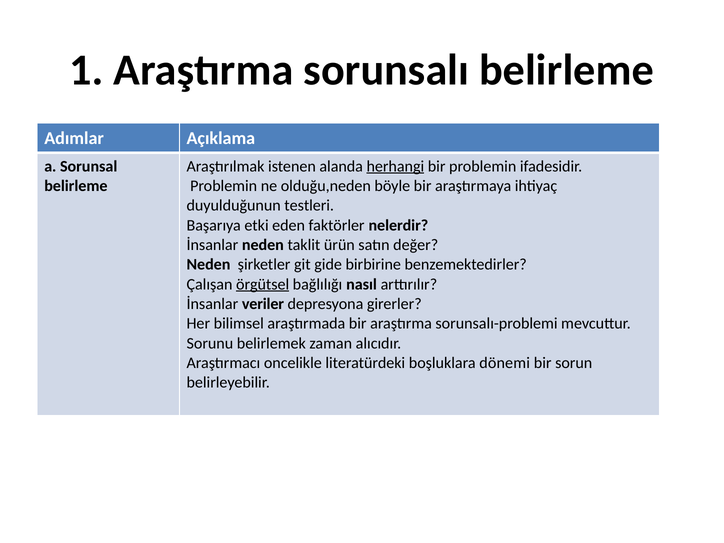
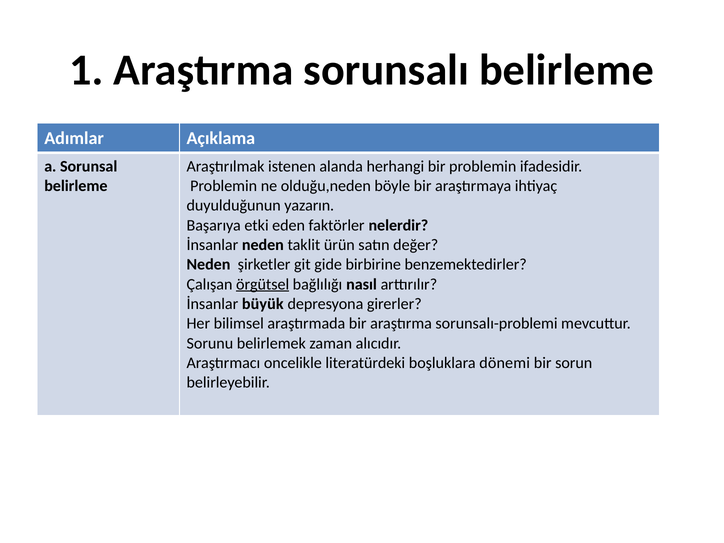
herhangi underline: present -> none
testleri: testleri -> yazarın
veriler: veriler -> büyük
